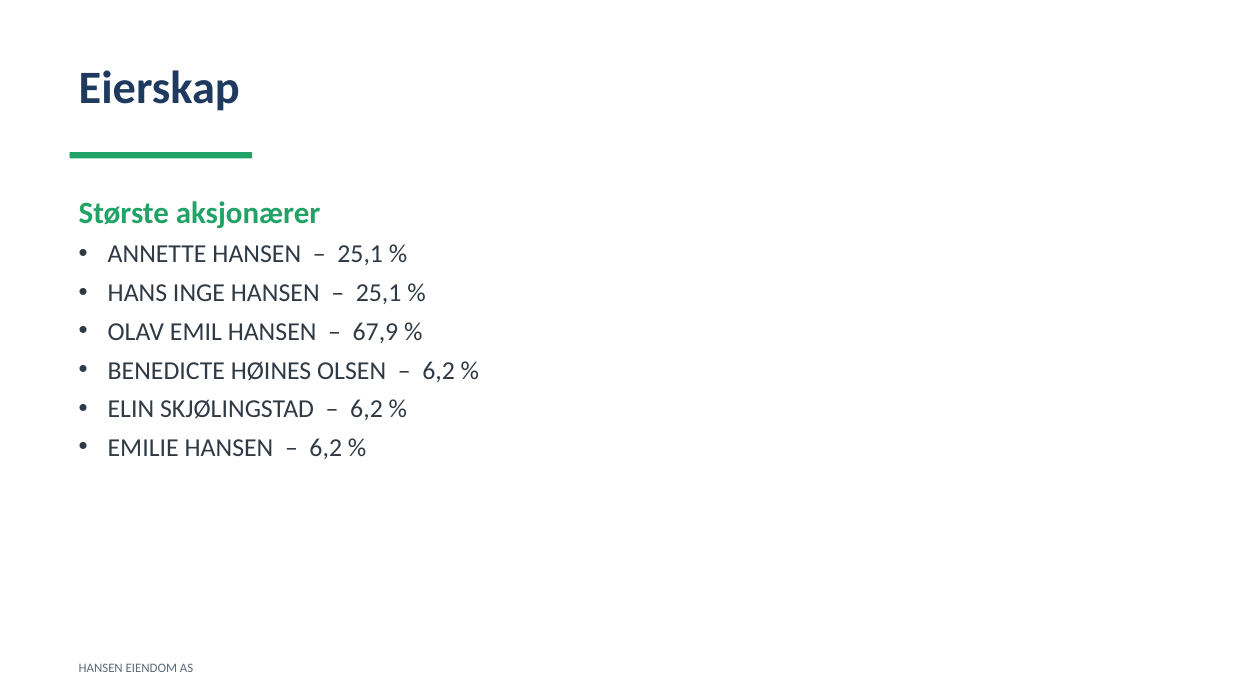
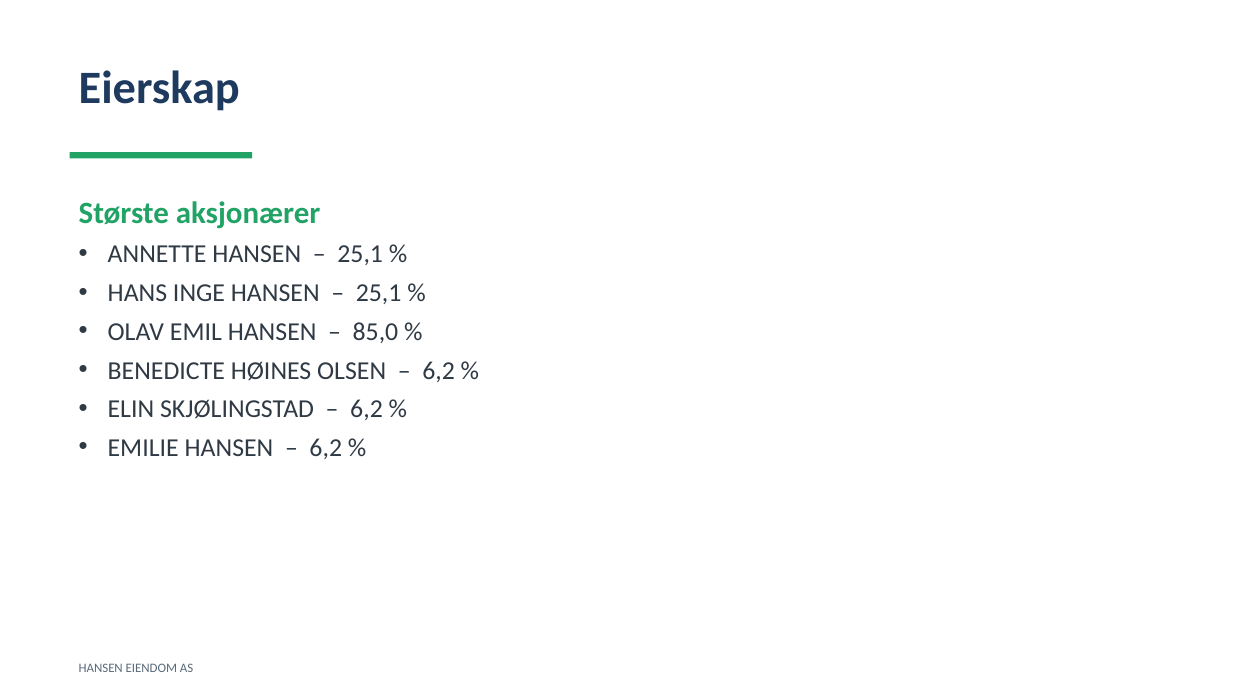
67,9: 67,9 -> 85,0
